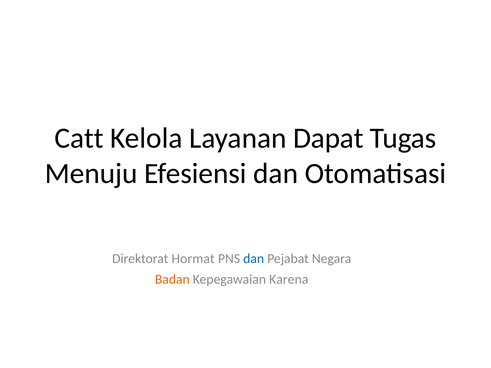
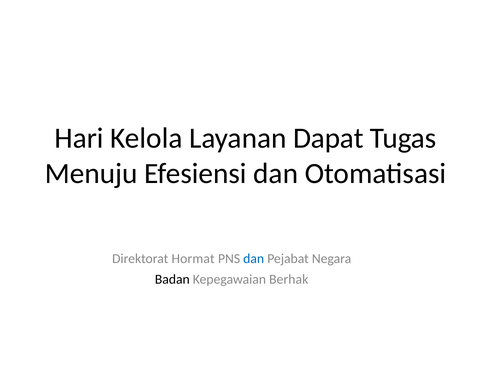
Catt: Catt -> Hari
Badan colour: orange -> black
Karena: Karena -> Berhak
